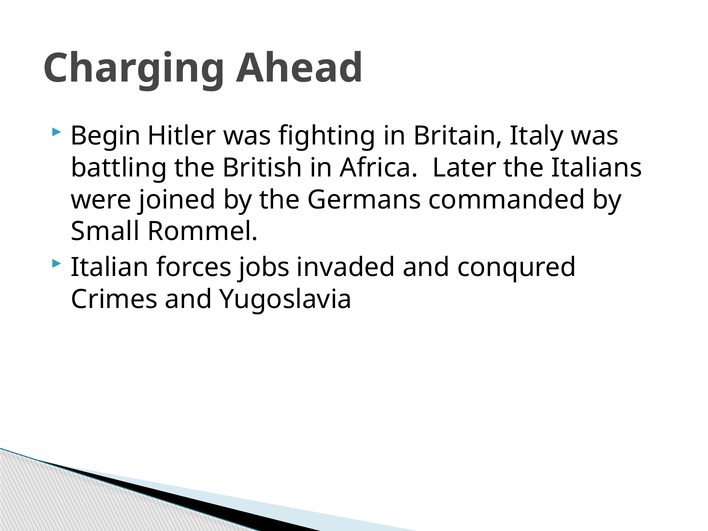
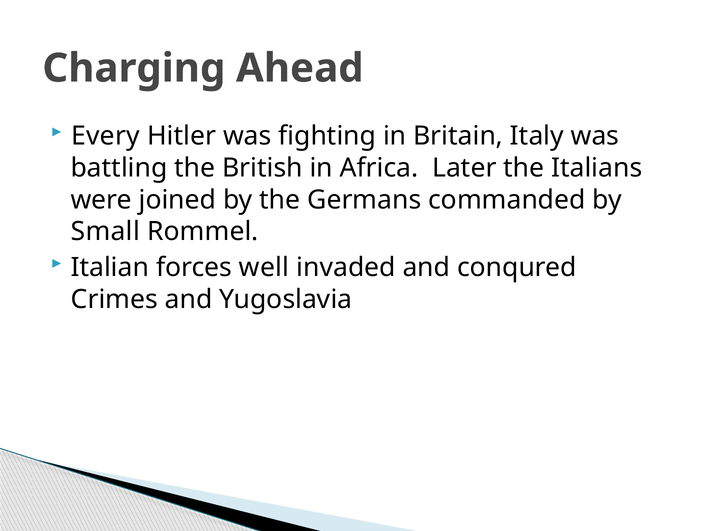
Begin: Begin -> Every
jobs: jobs -> well
